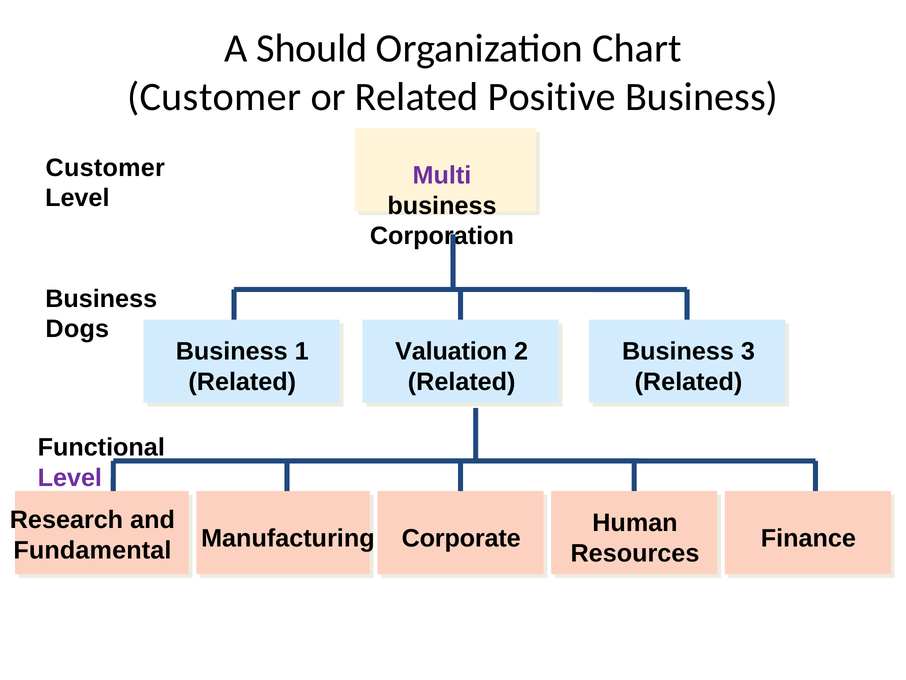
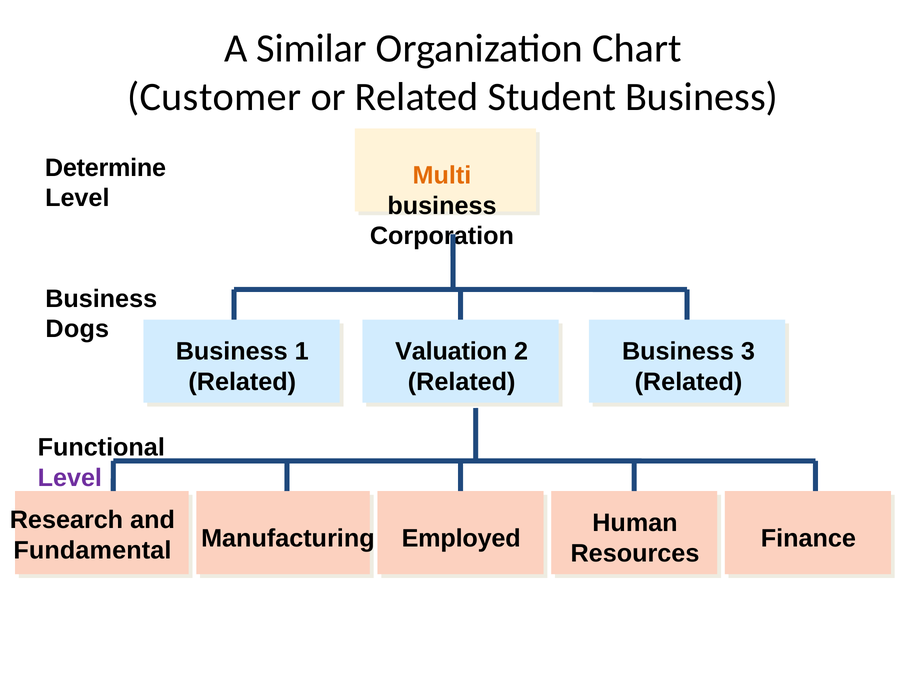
Should: Should -> Similar
Positive: Positive -> Student
Customer at (105, 168): Customer -> Determine
Multi colour: purple -> orange
Corporate: Corporate -> Employed
